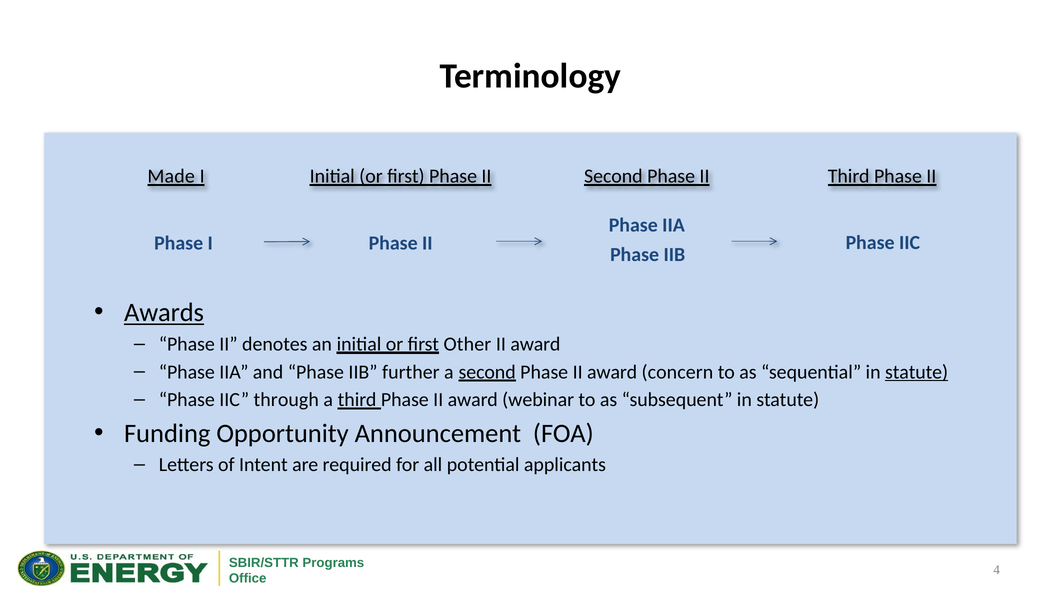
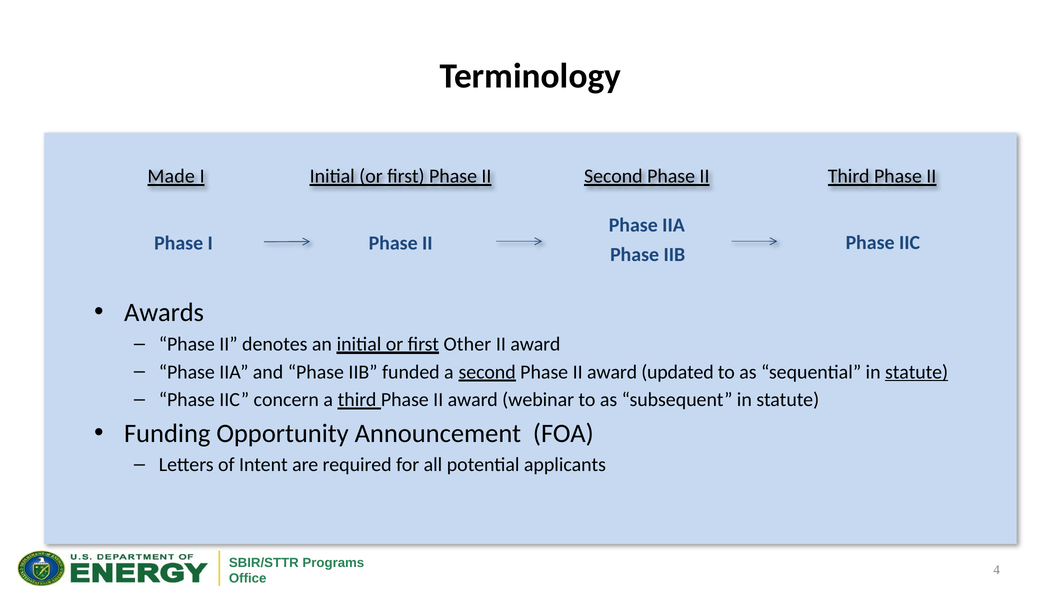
Awards underline: present -> none
further: further -> funded
concern: concern -> updated
through: through -> concern
